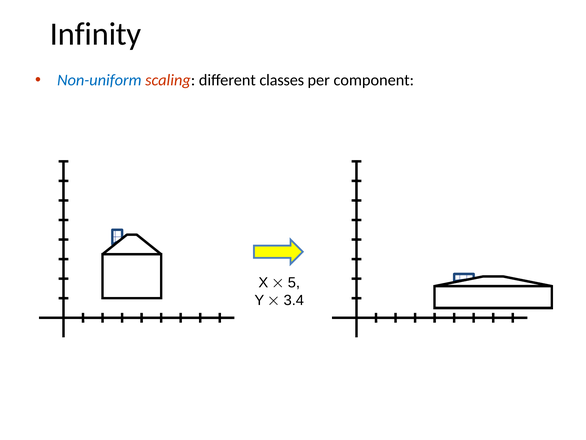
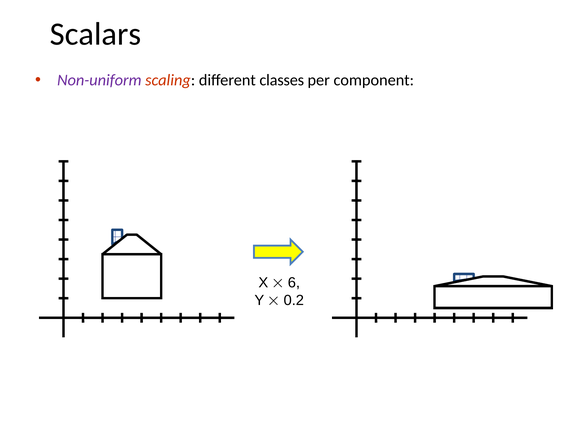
Infinity: Infinity -> Scalars
Non-uniform colour: blue -> purple
5: 5 -> 6
3.4: 3.4 -> 0.2
